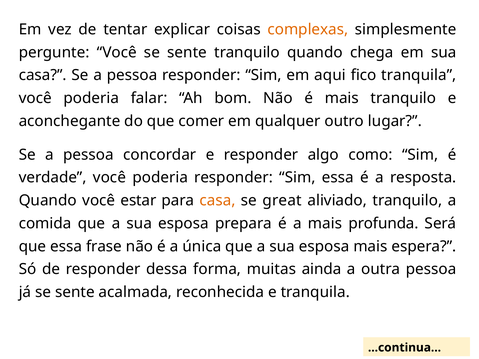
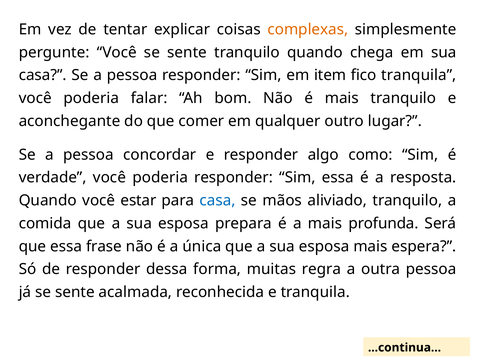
aqui: aqui -> item
casa at (217, 201) colour: orange -> blue
great: great -> mãos
ainda: ainda -> regra
